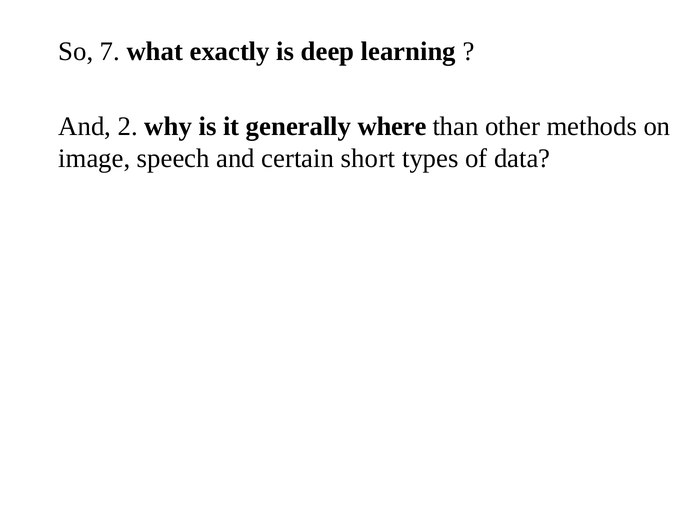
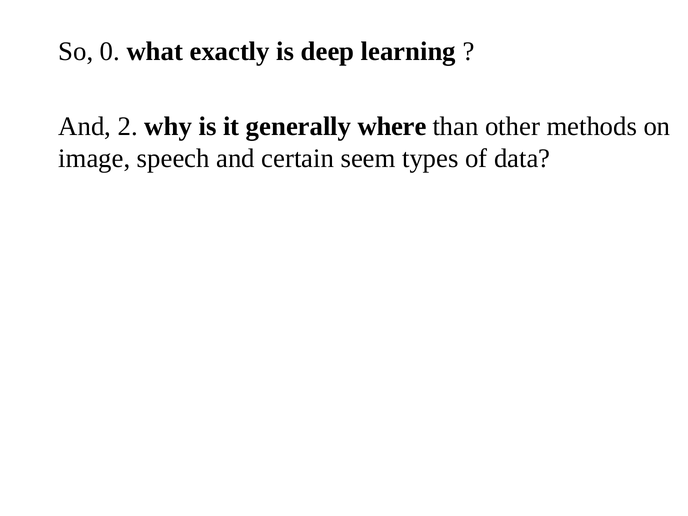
7: 7 -> 0
short: short -> seem
